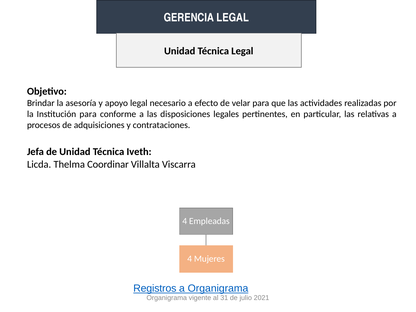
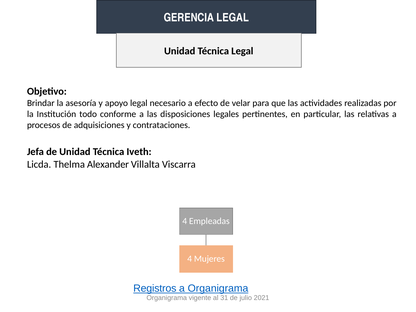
Institución para: para -> todo
Coordinar: Coordinar -> Alexander
